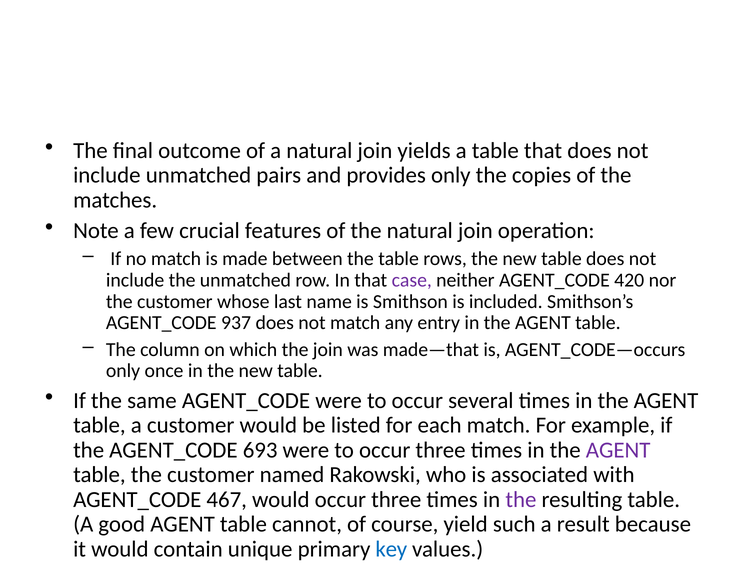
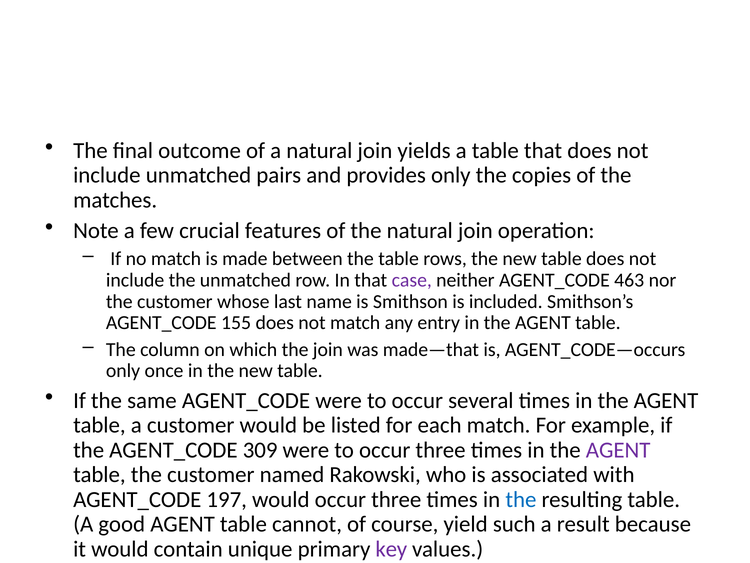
420: 420 -> 463
937: 937 -> 155
693: 693 -> 309
467: 467 -> 197
the at (521, 499) colour: purple -> blue
key colour: blue -> purple
